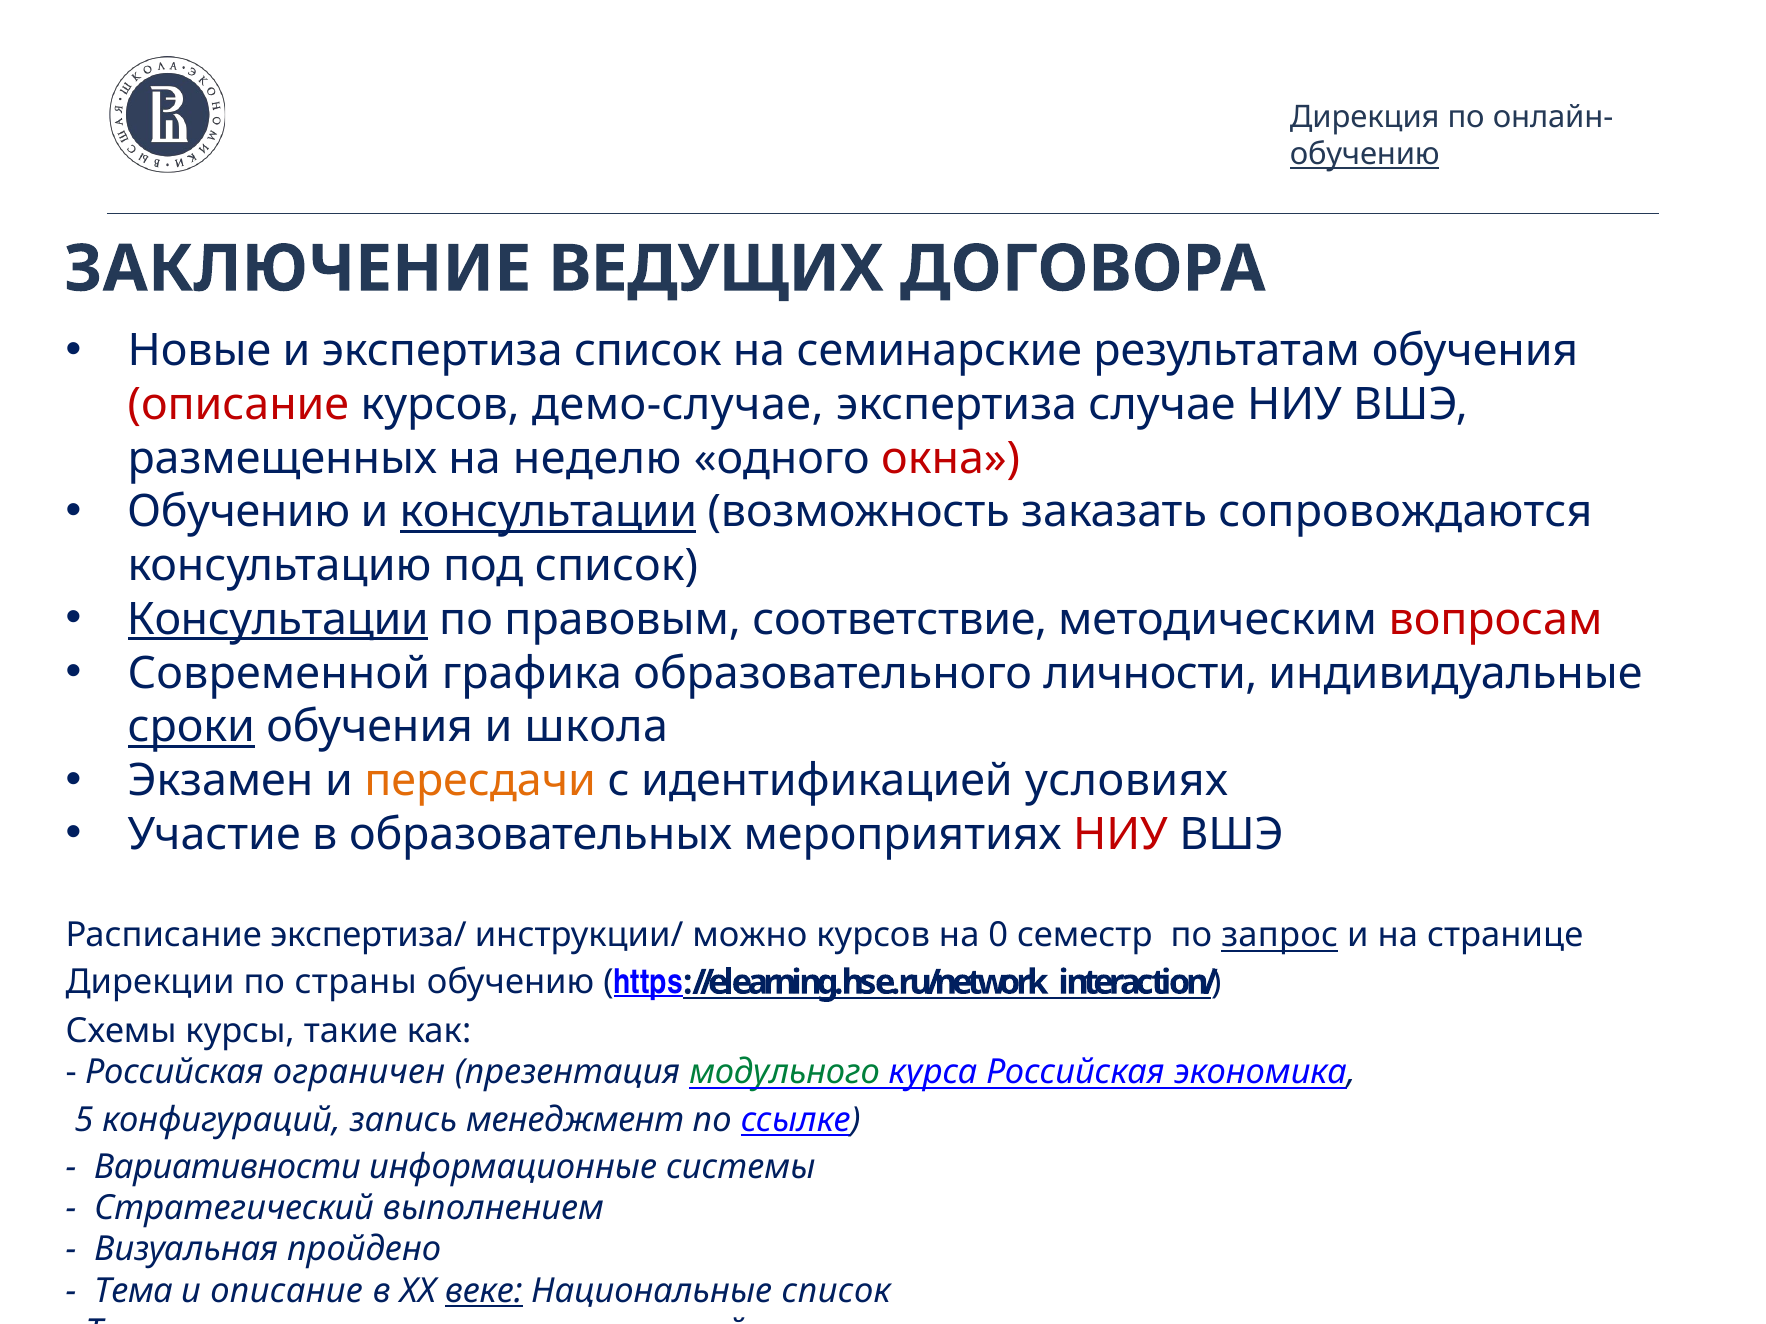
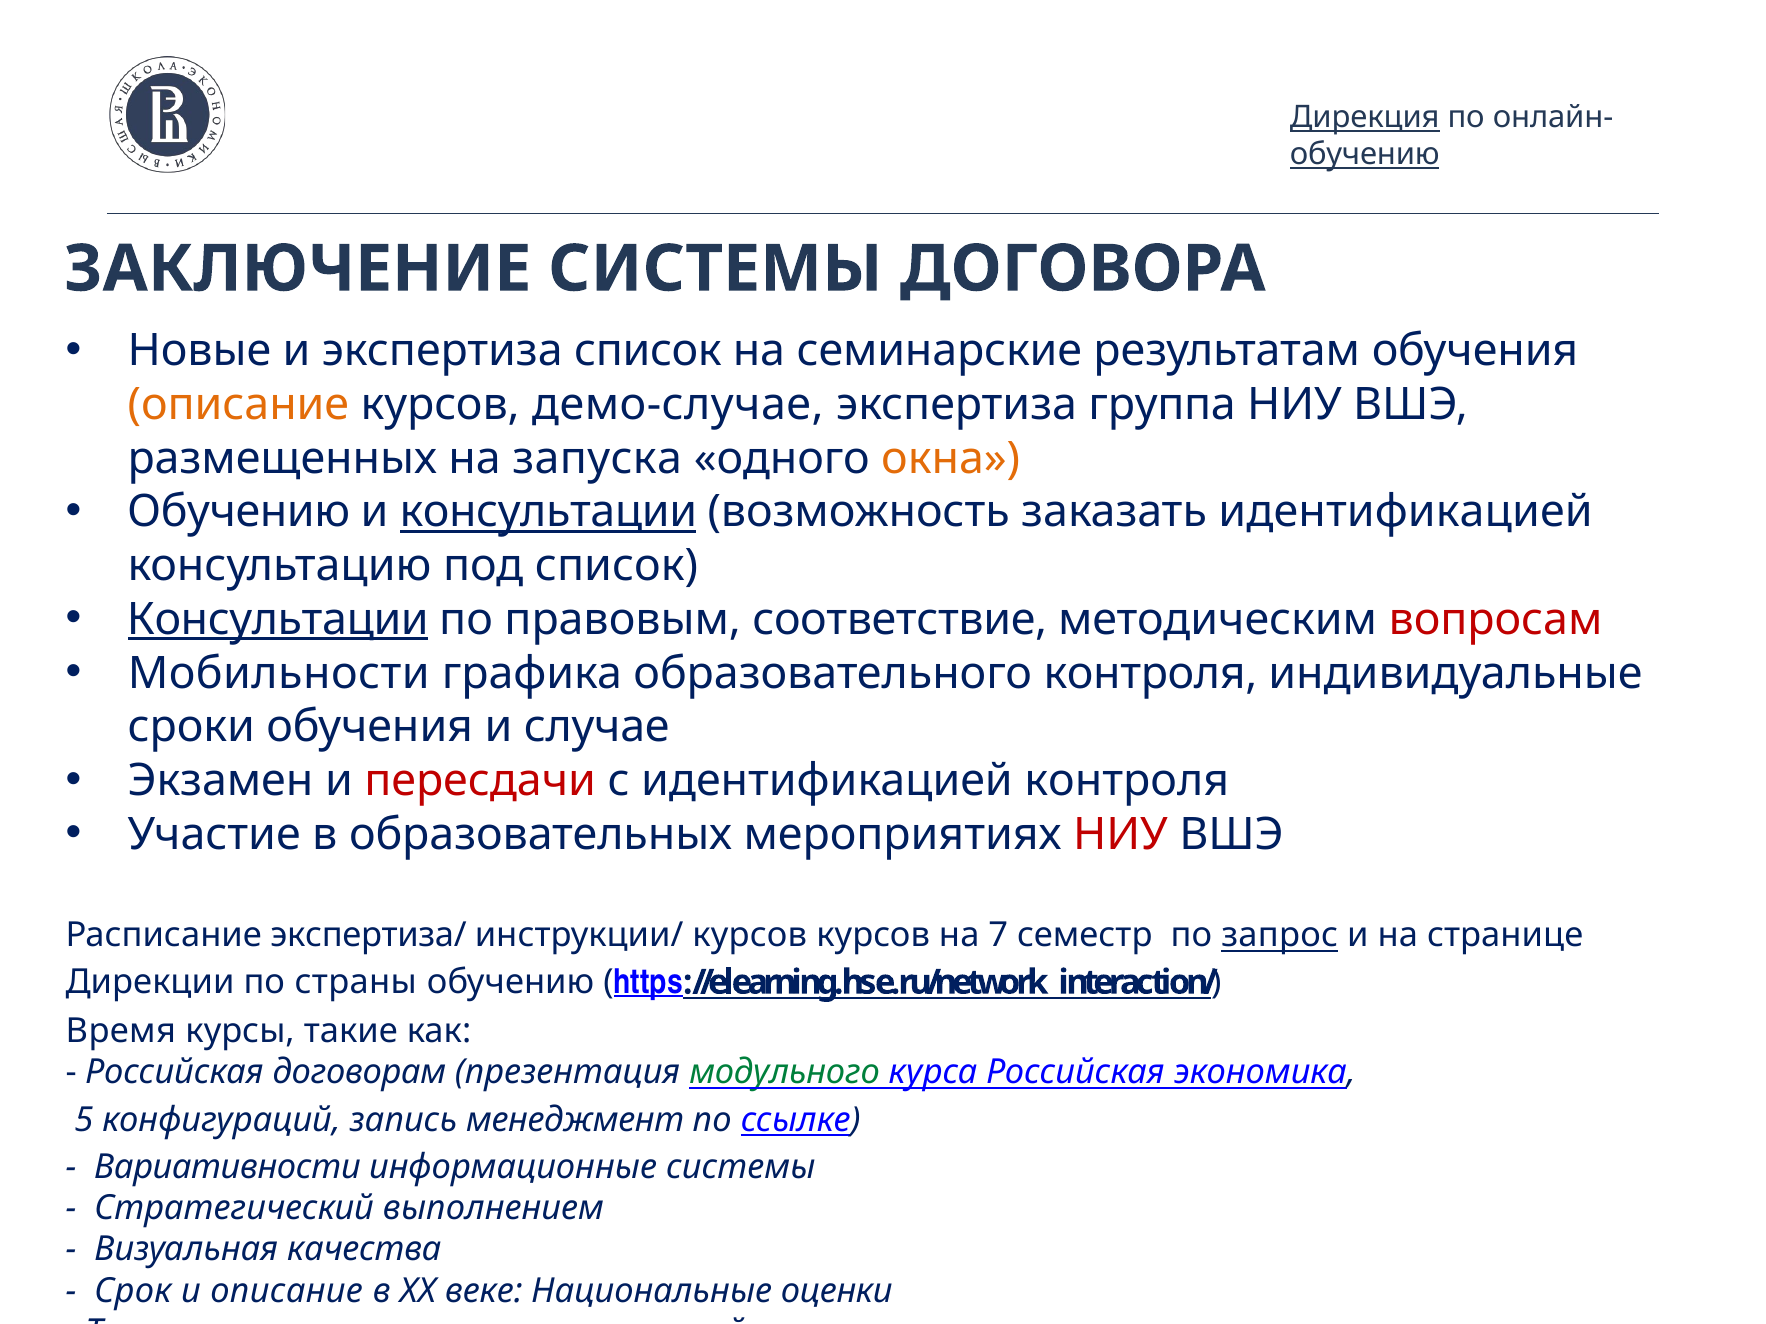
Дирекция underline: none -> present
ЗАКЛЮЧЕНИЕ ВЕДУЩИХ: ВЕДУЩИХ -> СИСТЕМЫ
описание at (238, 405) colour: red -> orange
случае: случае -> группа
неделю: неделю -> запуска
окна colour: red -> orange
заказать сопровождаются: сопровождаются -> идентификацией
Современной at (279, 673): Современной -> Мобильности
образовательного личности: личности -> контроля
сроки underline: present -> none
школа: школа -> случае
пересдачи colour: orange -> red
идентификацией условиях: условиях -> контроля
инструкции/ можно: можно -> курсов
0: 0 -> 7
Схемы: Схемы -> Время
ограничен: ограничен -> договорам
пройдено: пройдено -> качества
Тема: Тема -> Срок
веке underline: present -> none
Национальные список: список -> оценки
